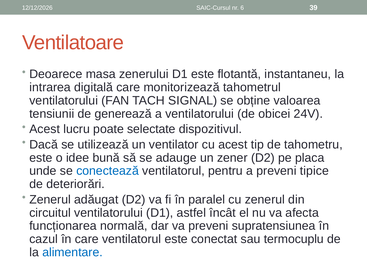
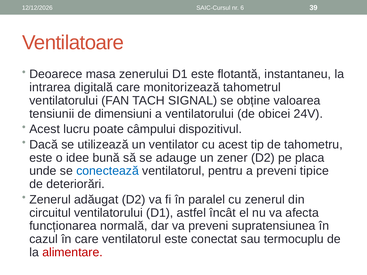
generează: generează -> dimensiuni
selectate: selectate -> câmpului
alimentare colour: blue -> red
